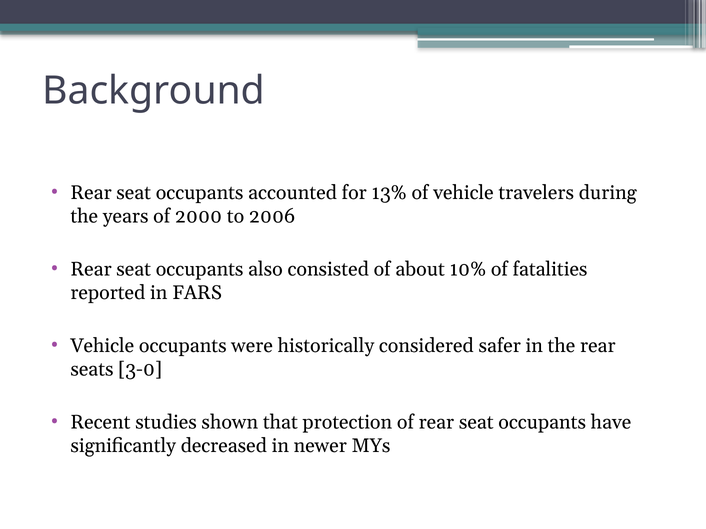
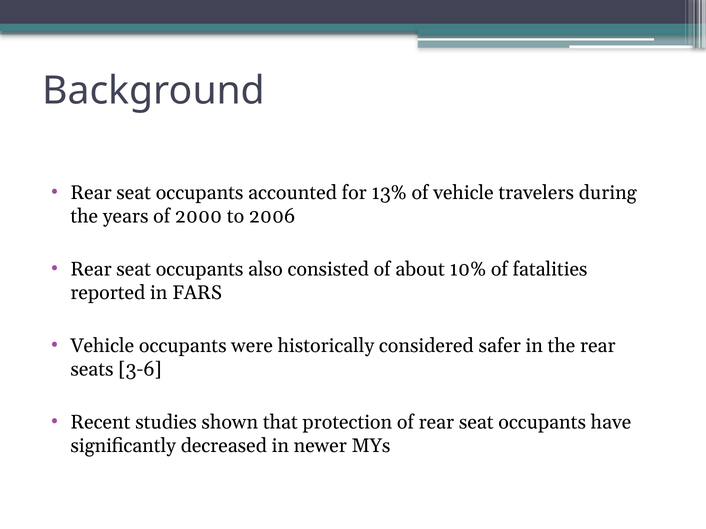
3-0: 3-0 -> 3-6
